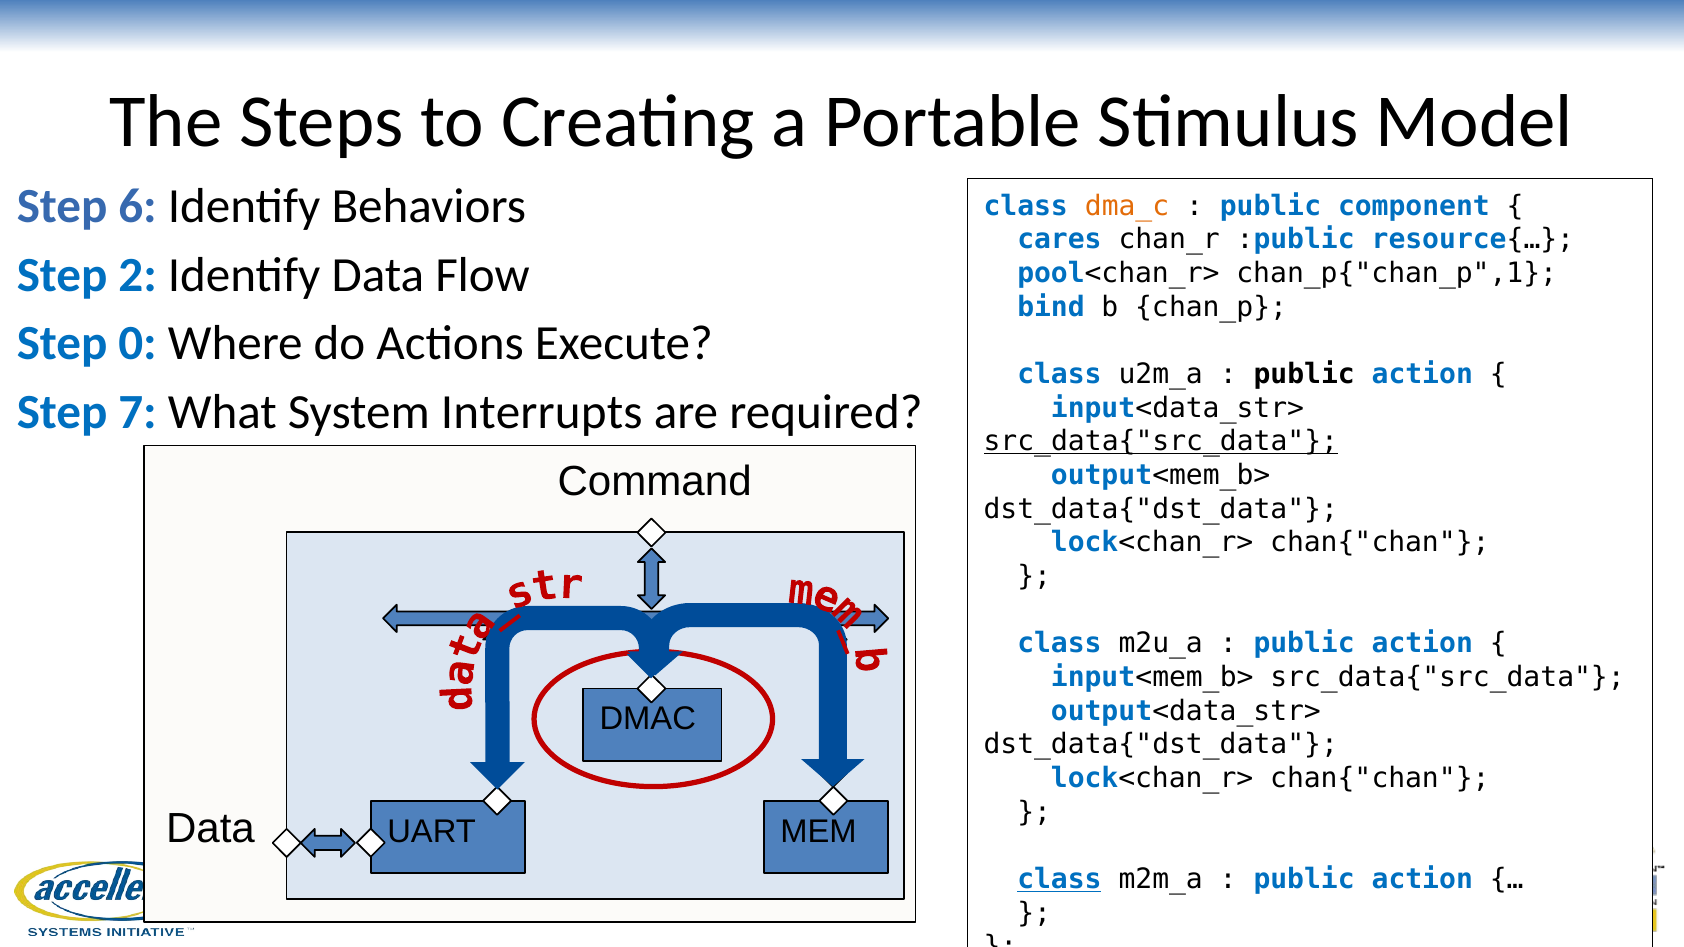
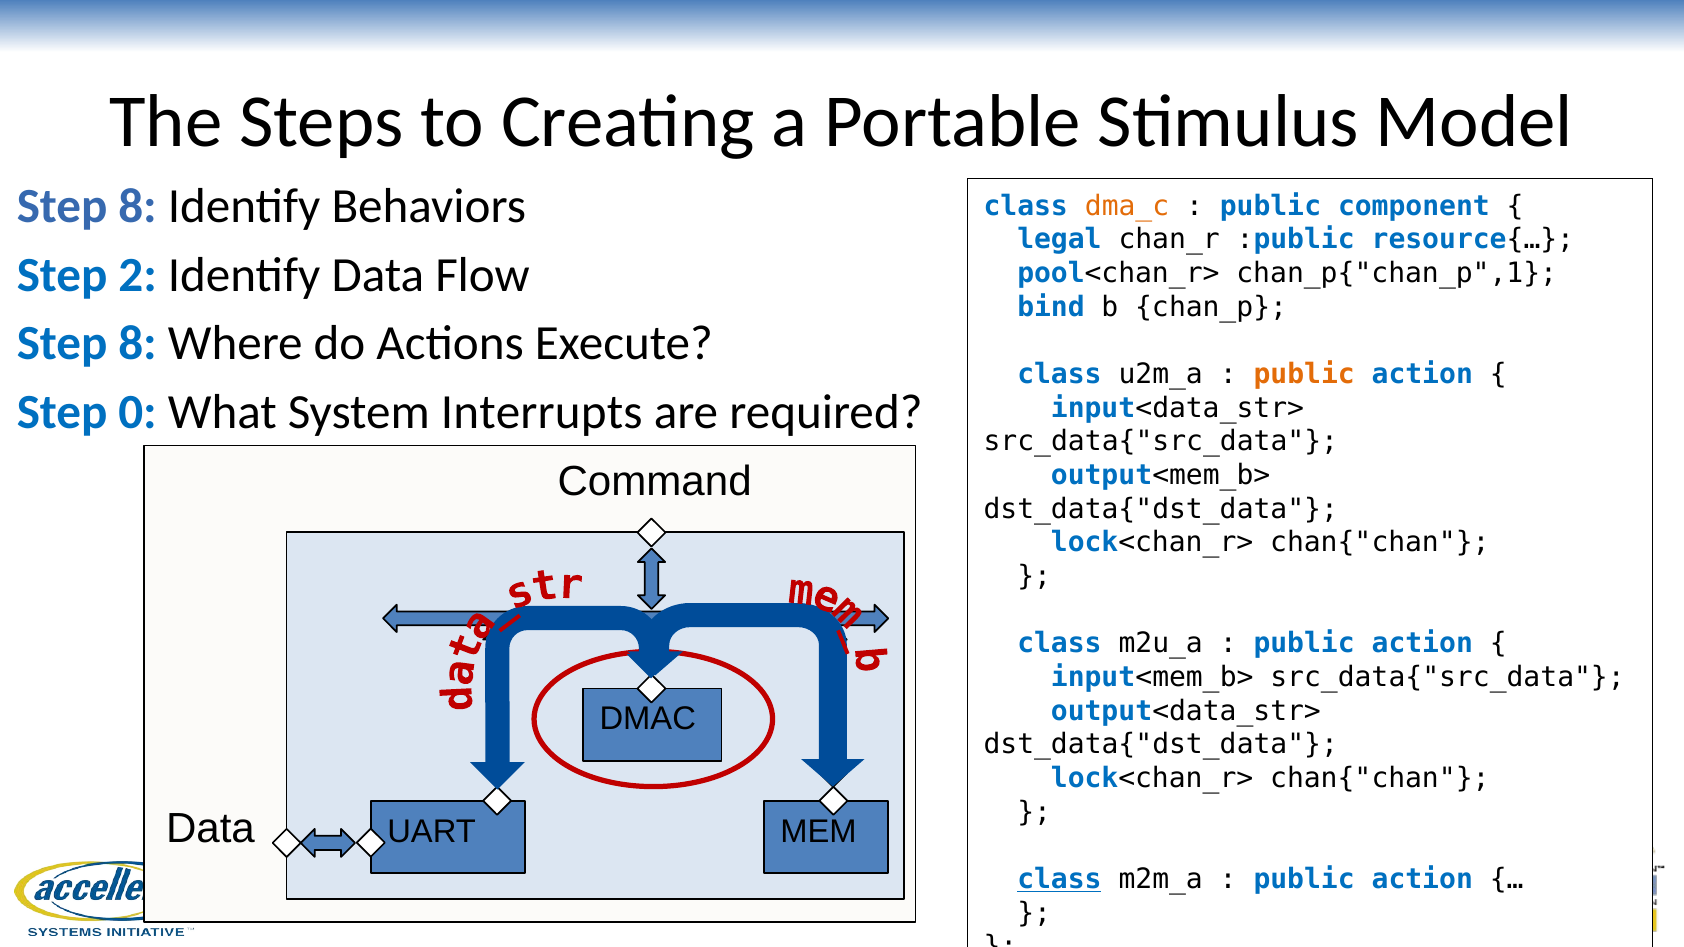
6 at (138, 206): 6 -> 8
cares: cares -> legal
0 at (138, 344): 0 -> 8
public at (1304, 374) colour: black -> orange
7: 7 -> 0
src_data{"src_data at (1161, 442) underline: present -> none
